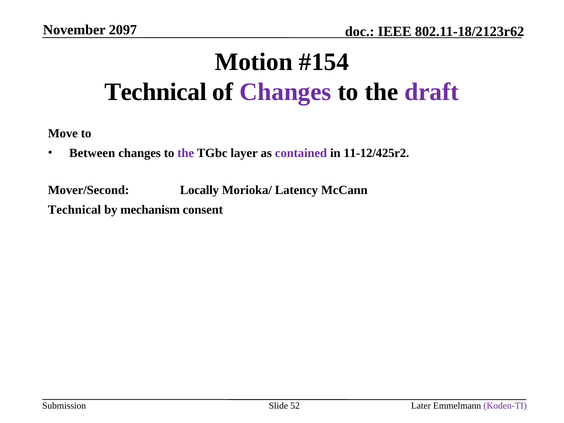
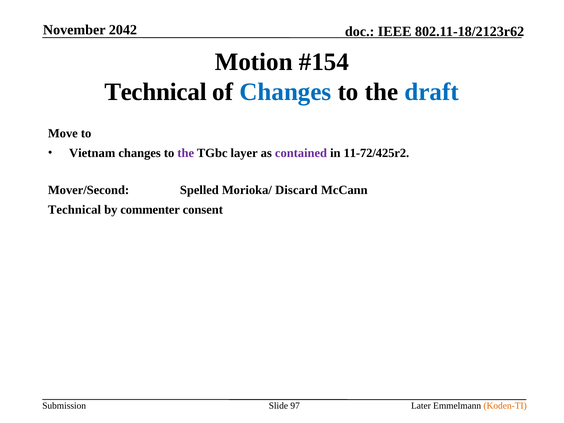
2097: 2097 -> 2042
Changes at (285, 92) colour: purple -> blue
draft colour: purple -> blue
Between: Between -> Vietnam
11-12/425r2: 11-12/425r2 -> 11-72/425r2
Locally: Locally -> Spelled
Latency: Latency -> Discard
mechanism: mechanism -> commenter
52: 52 -> 97
Koden-TI colour: purple -> orange
